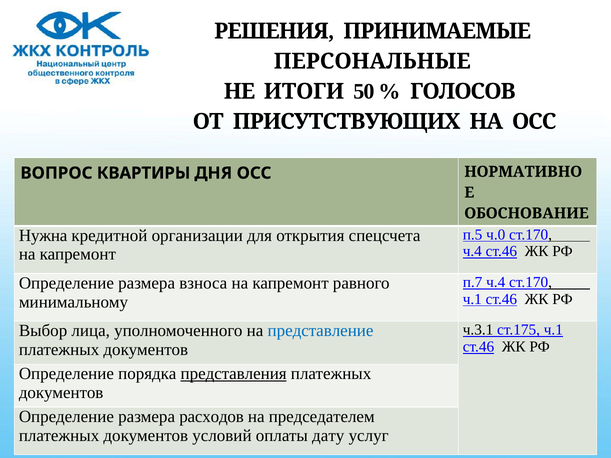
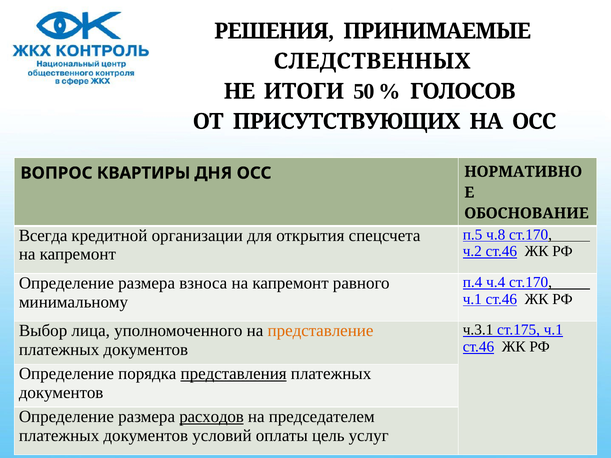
ПЕРСОНАЛЬНЫЕ: ПЕРСОНАЛЬНЫЕ -> СЛЕДСТВЕННЫХ
ч.0: ч.0 -> ч.8
Нужна: Нужна -> Всегда
ч.4 at (472, 252): ч.4 -> ч.2
п.7: п.7 -> п.4
представление colour: blue -> orange
расходов underline: none -> present
дату: дату -> цель
